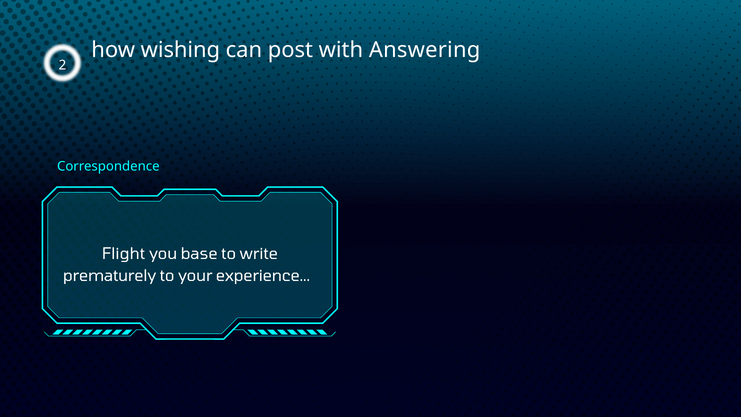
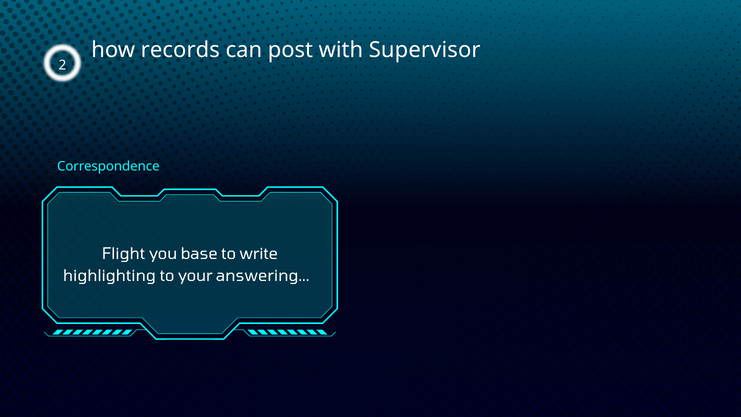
wishing: wishing -> records
Answering: Answering -> Supervisor
prematurely: prematurely -> highlighting
experience: experience -> answering
